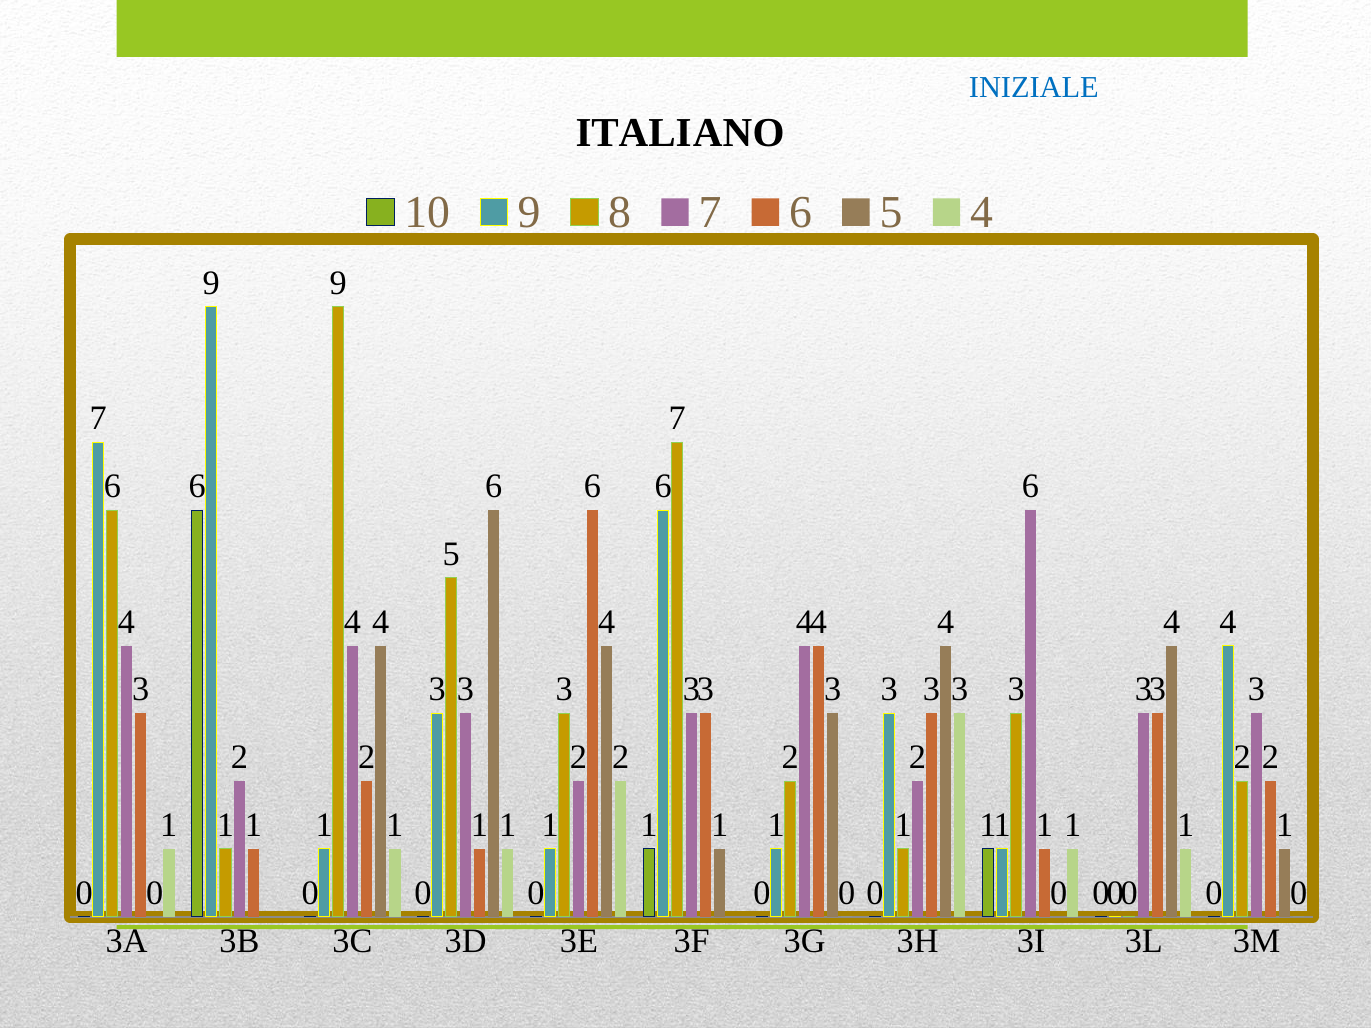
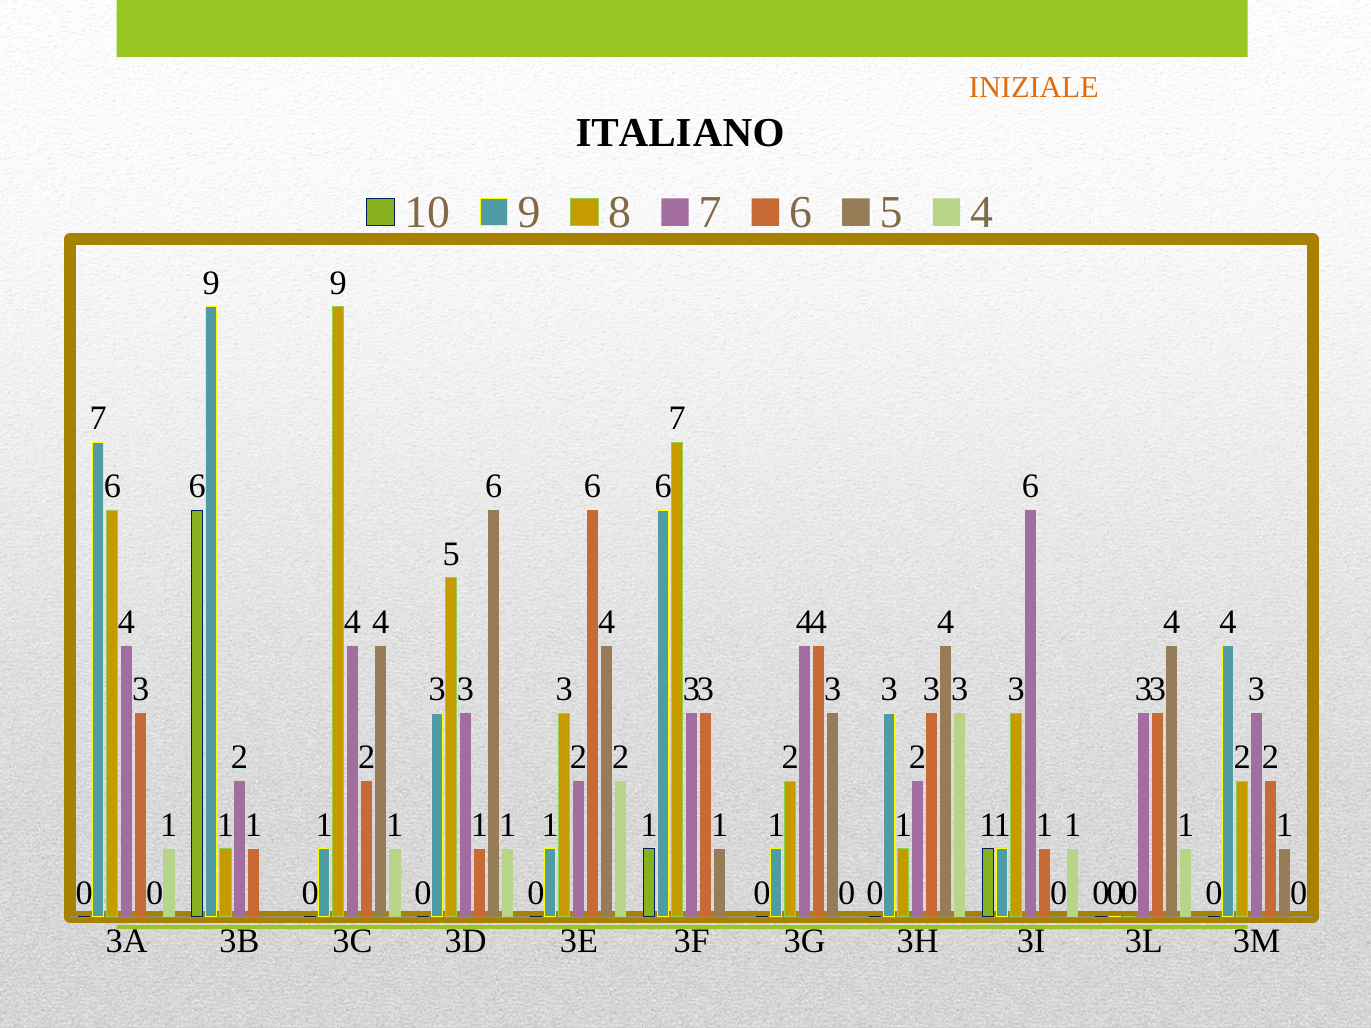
INIZIALE colour: blue -> orange
